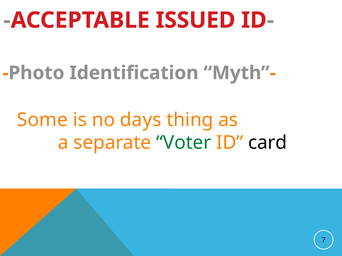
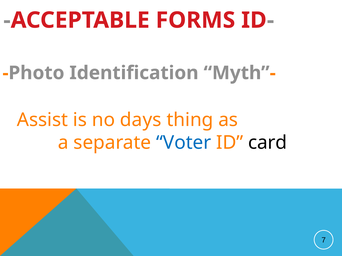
ISSUED: ISSUED -> FORMS
Some: Some -> Assist
Voter colour: green -> blue
